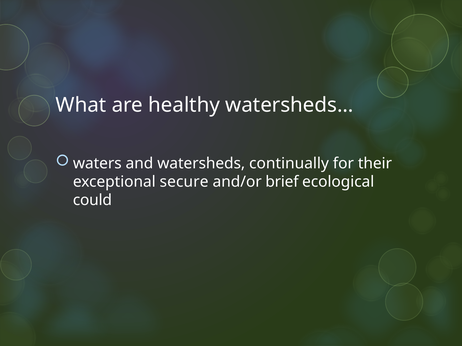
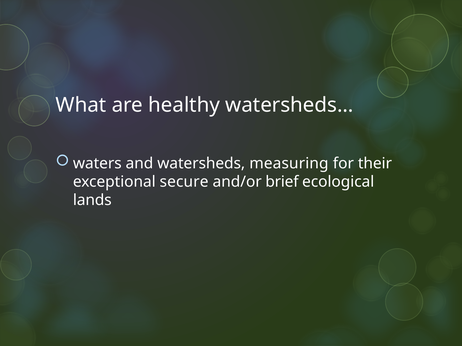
continually: continually -> measuring
could: could -> lands
